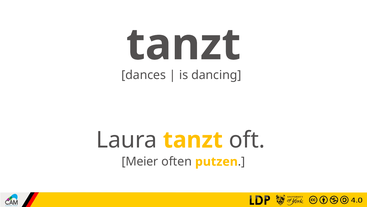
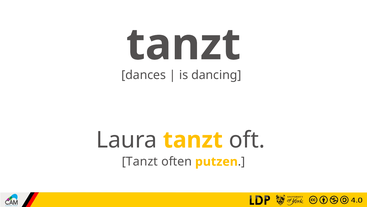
Meier at (140, 161): Meier -> Tanzt
